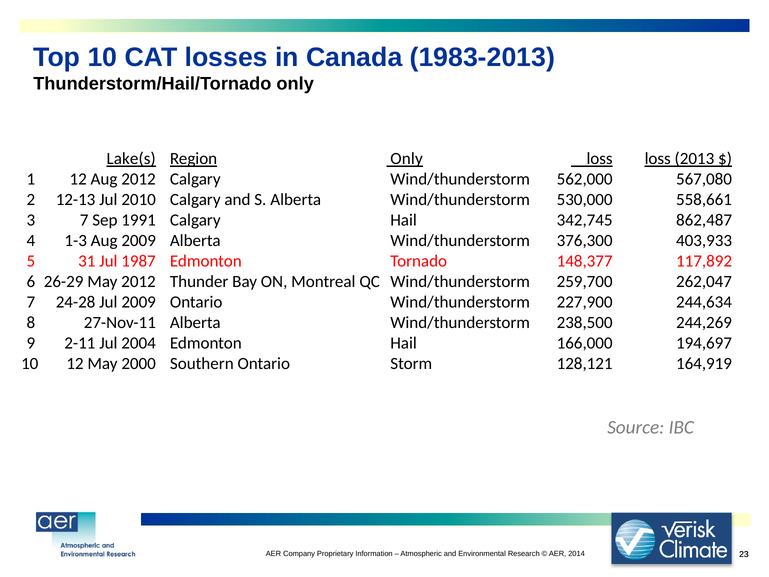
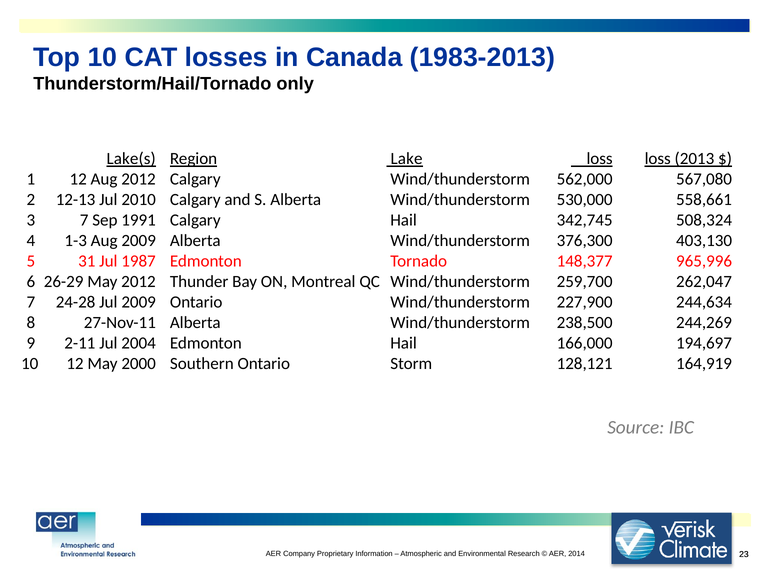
Region Only: Only -> Lake
862,487: 862,487 -> 508,324
403,933: 403,933 -> 403,130
117,892: 117,892 -> 965,996
